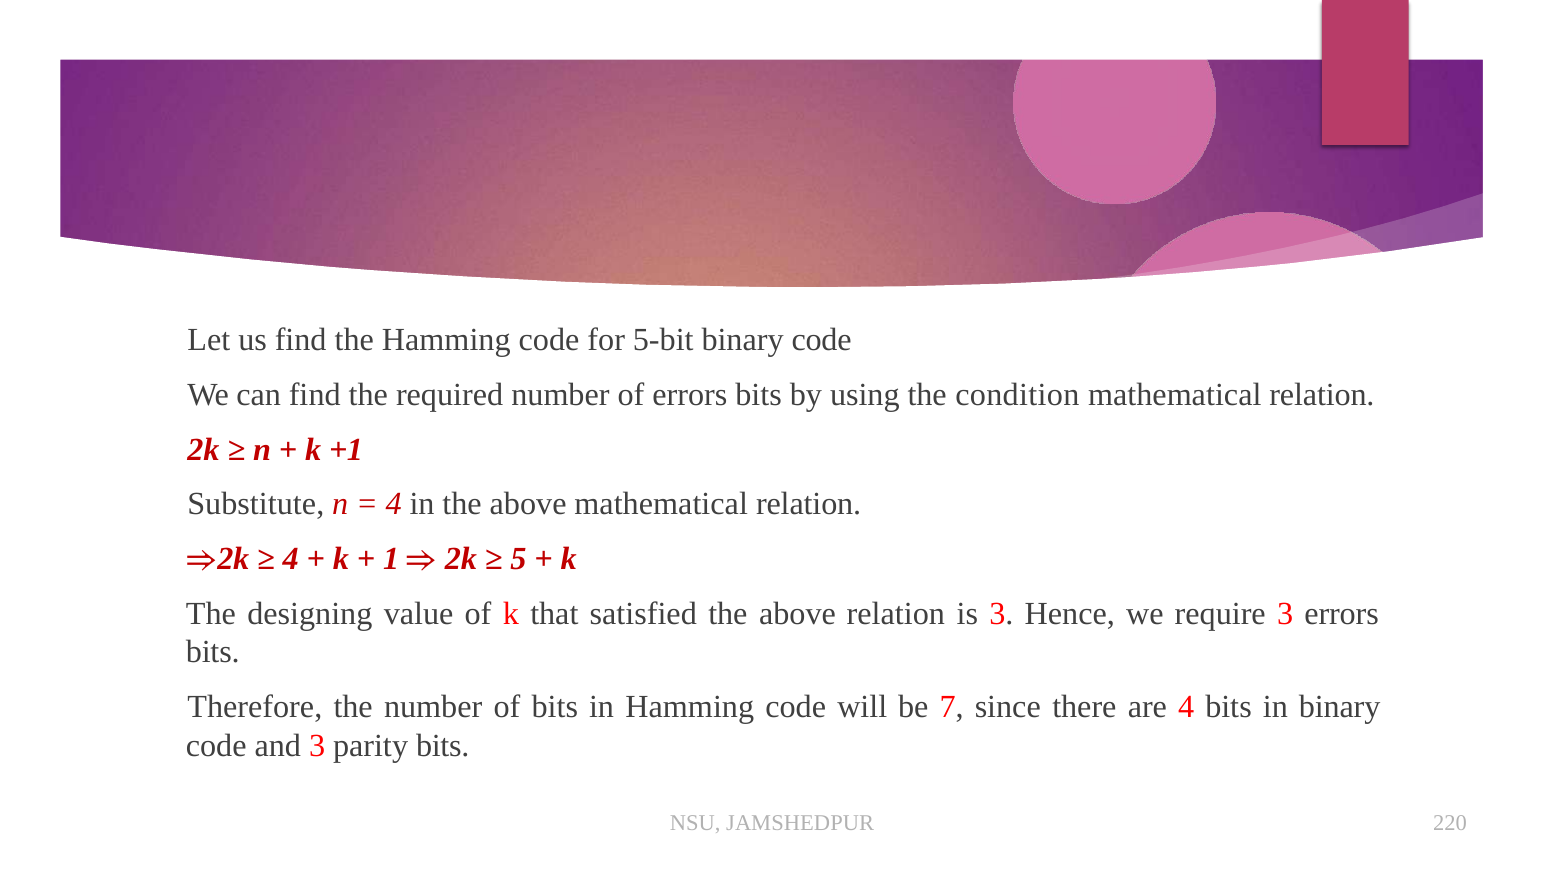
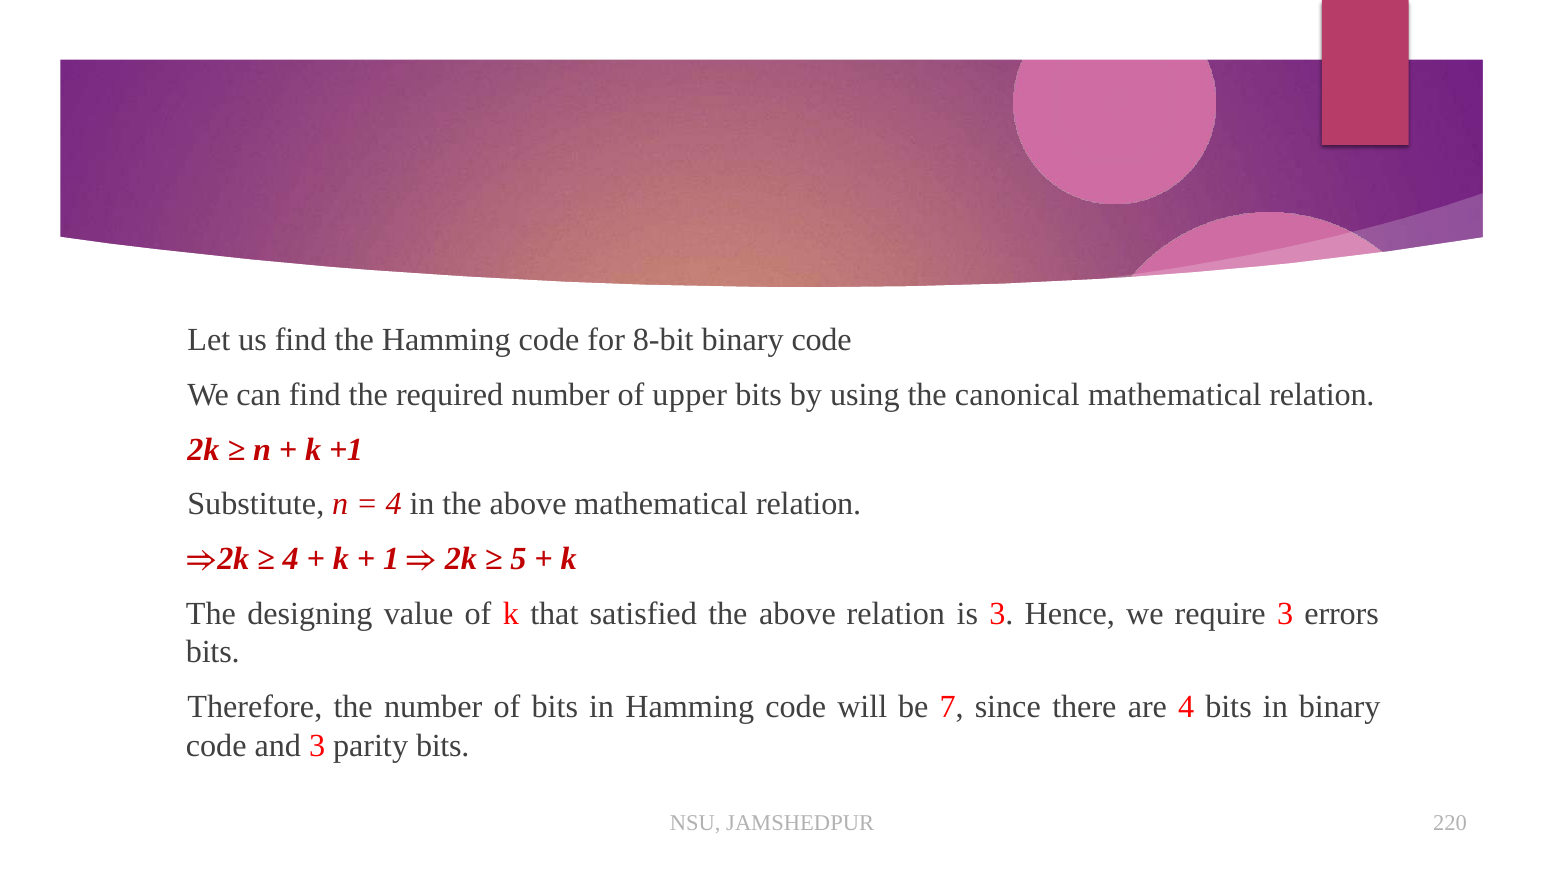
5-bit: 5-bit -> 8-bit
of errors: errors -> upper
condition: condition -> canonical
